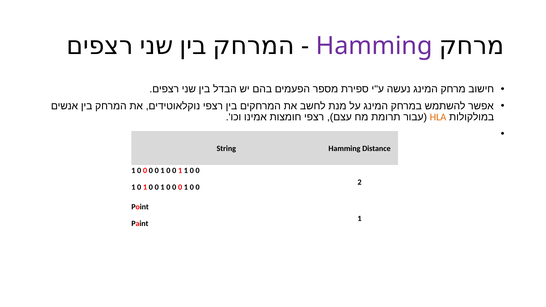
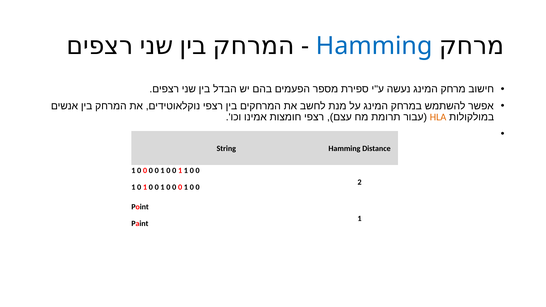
Hamming at (374, 46) colour: purple -> blue
